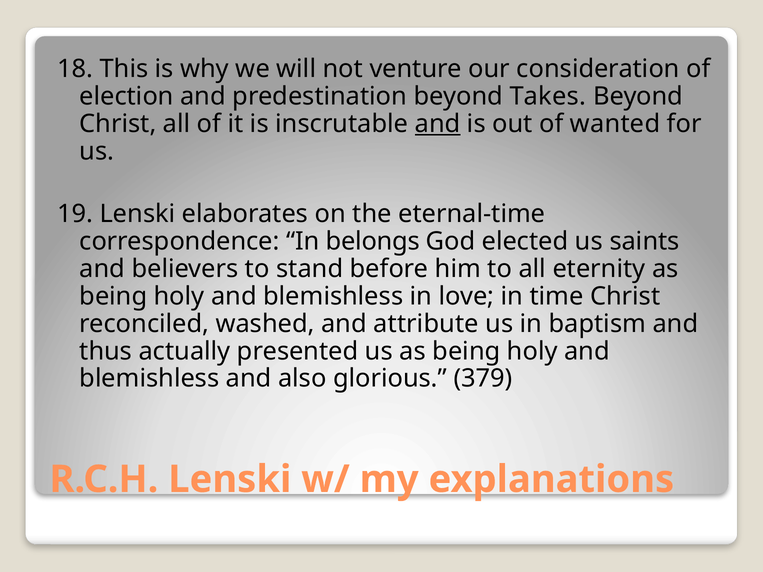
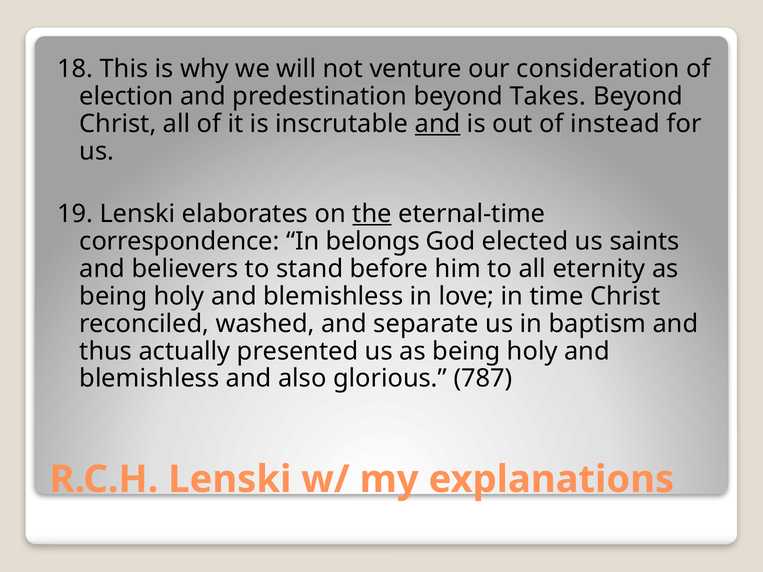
wanted: wanted -> instead
the underline: none -> present
attribute: attribute -> separate
379: 379 -> 787
